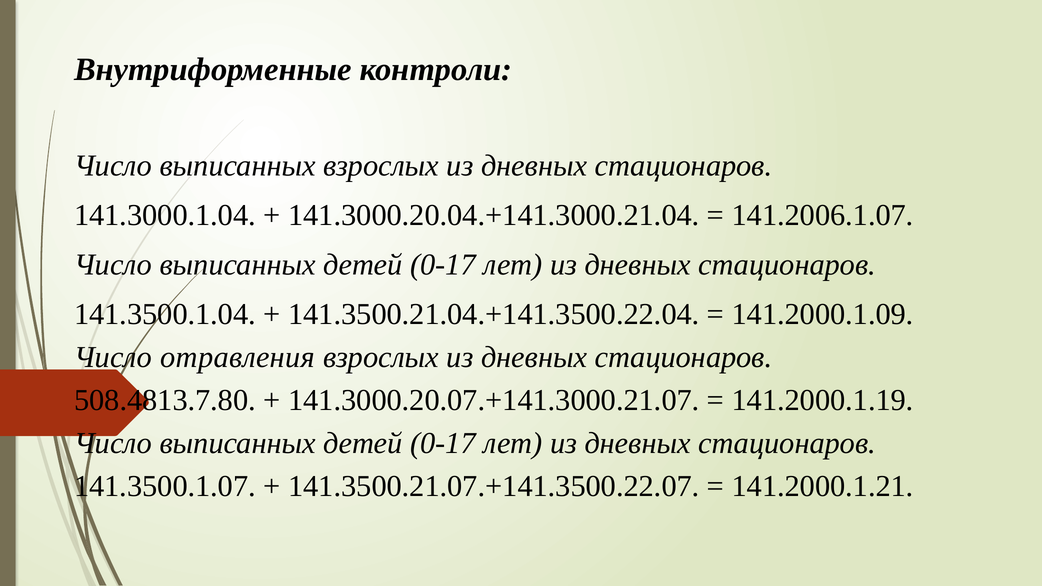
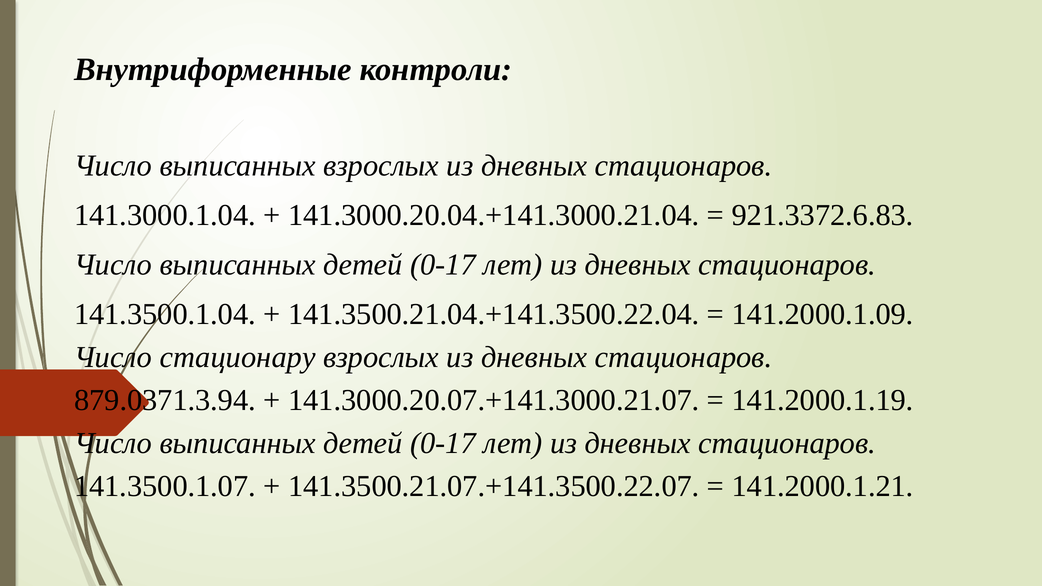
141.2006.1.07: 141.2006.1.07 -> 921.3372.6.83
отравления: отравления -> стационару
508.4813.7.80: 508.4813.7.80 -> 879.0371.3.94
